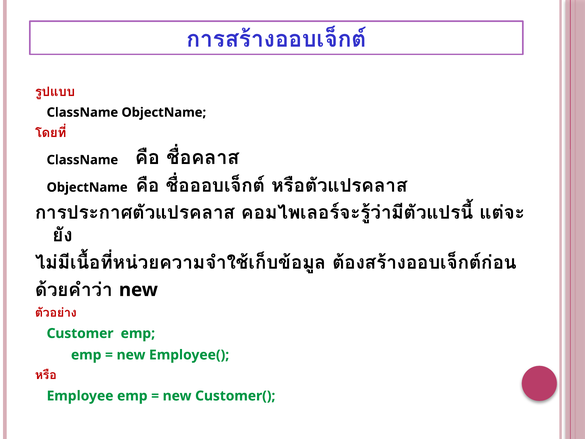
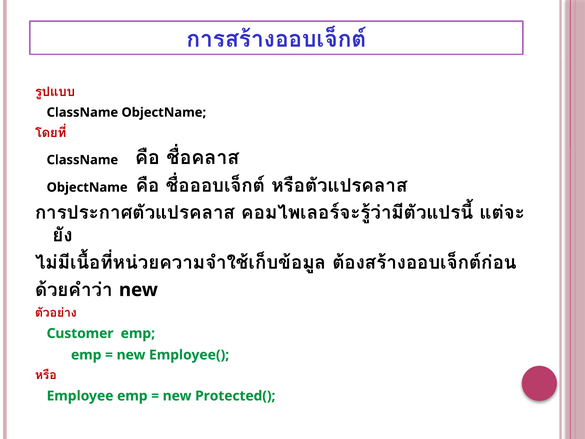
Customer(: Customer( -> Protected(
